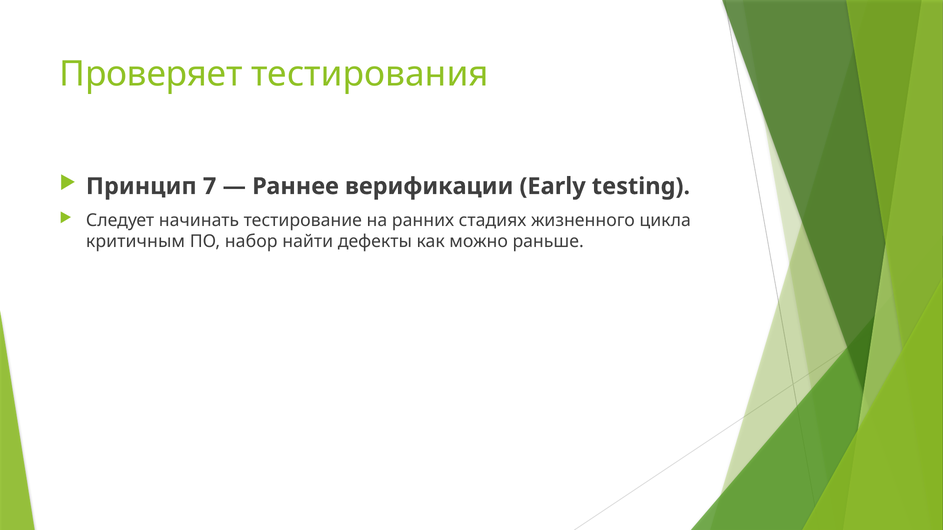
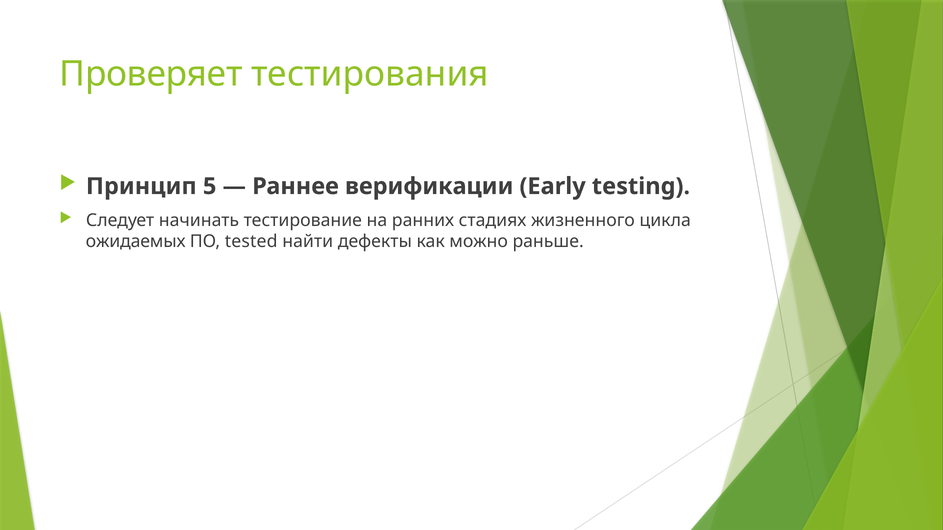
7: 7 -> 5
критичным: критичным -> ожидаемых
набор: набор -> tested
